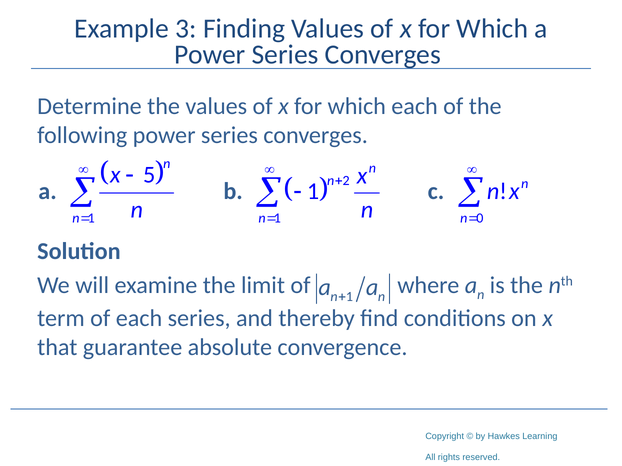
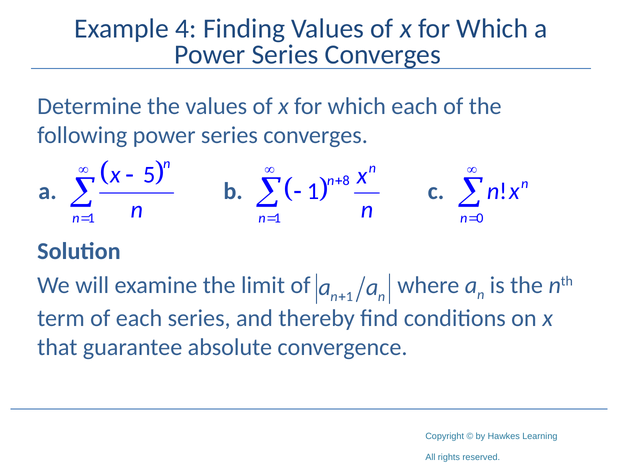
3: 3 -> 4
2: 2 -> 8
